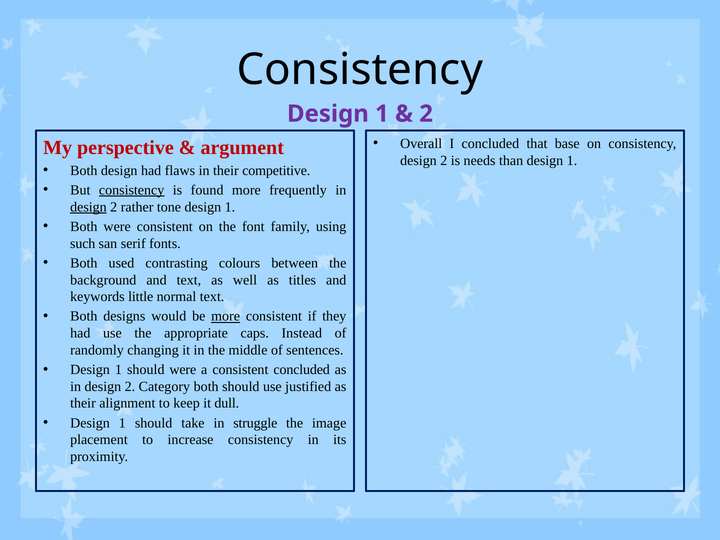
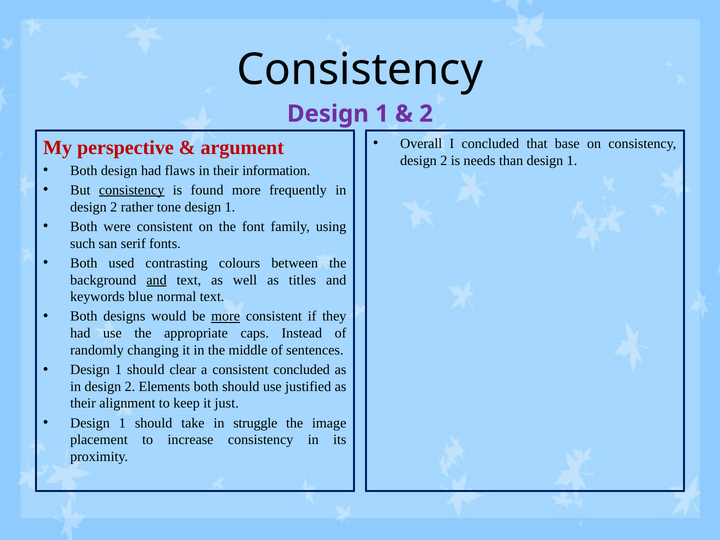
competitive: competitive -> information
design at (88, 207) underline: present -> none
and at (157, 280) underline: none -> present
little: little -> blue
should were: were -> clear
Category: Category -> Elements
dull: dull -> just
